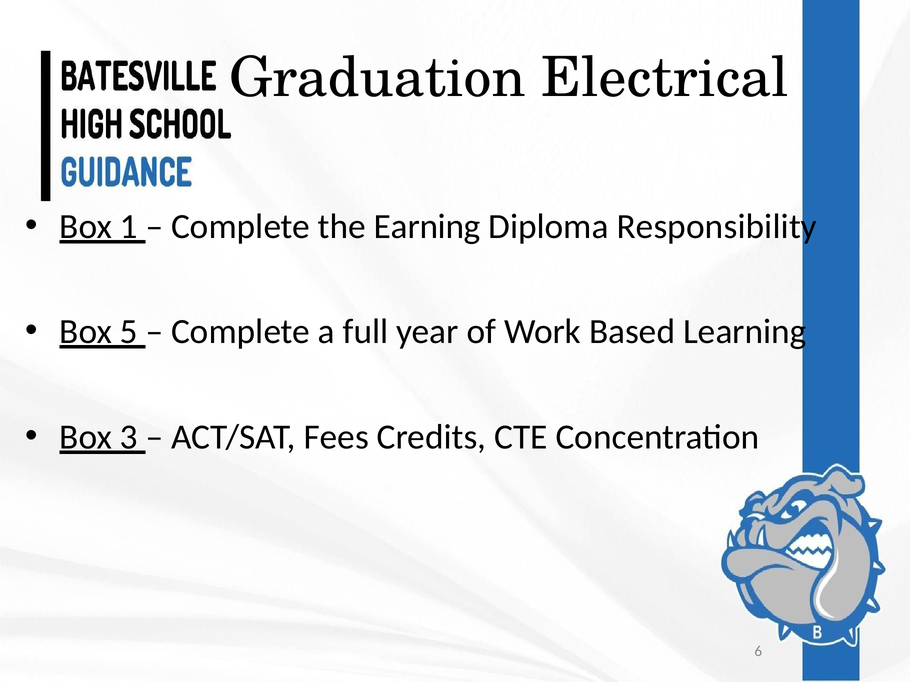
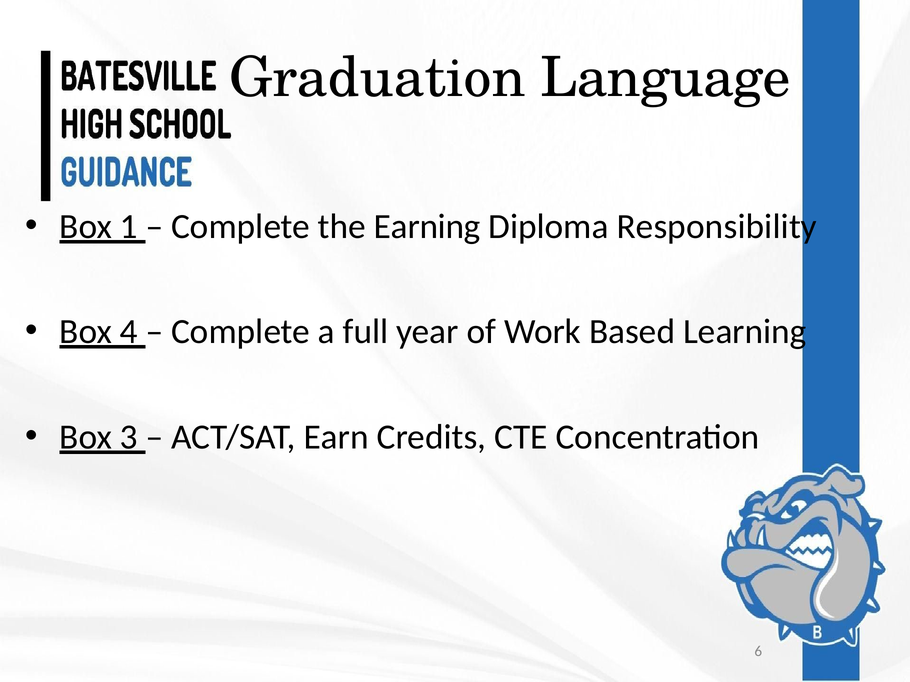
Electrical: Electrical -> Language
5: 5 -> 4
Fees: Fees -> Earn
